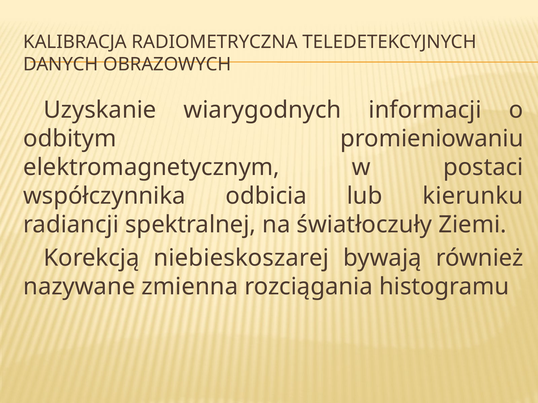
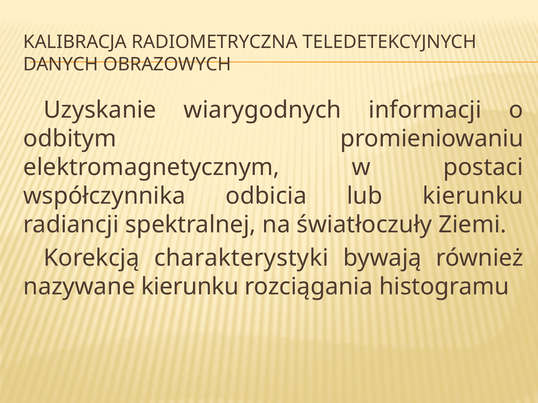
niebieskoszarej: niebieskoszarej -> charakterystyki
nazywane zmienna: zmienna -> kierunku
